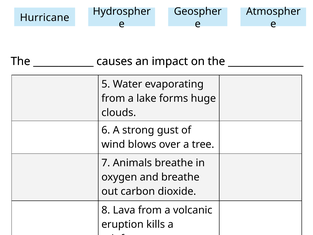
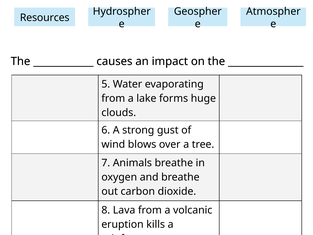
Hurricane: Hurricane -> Resources
